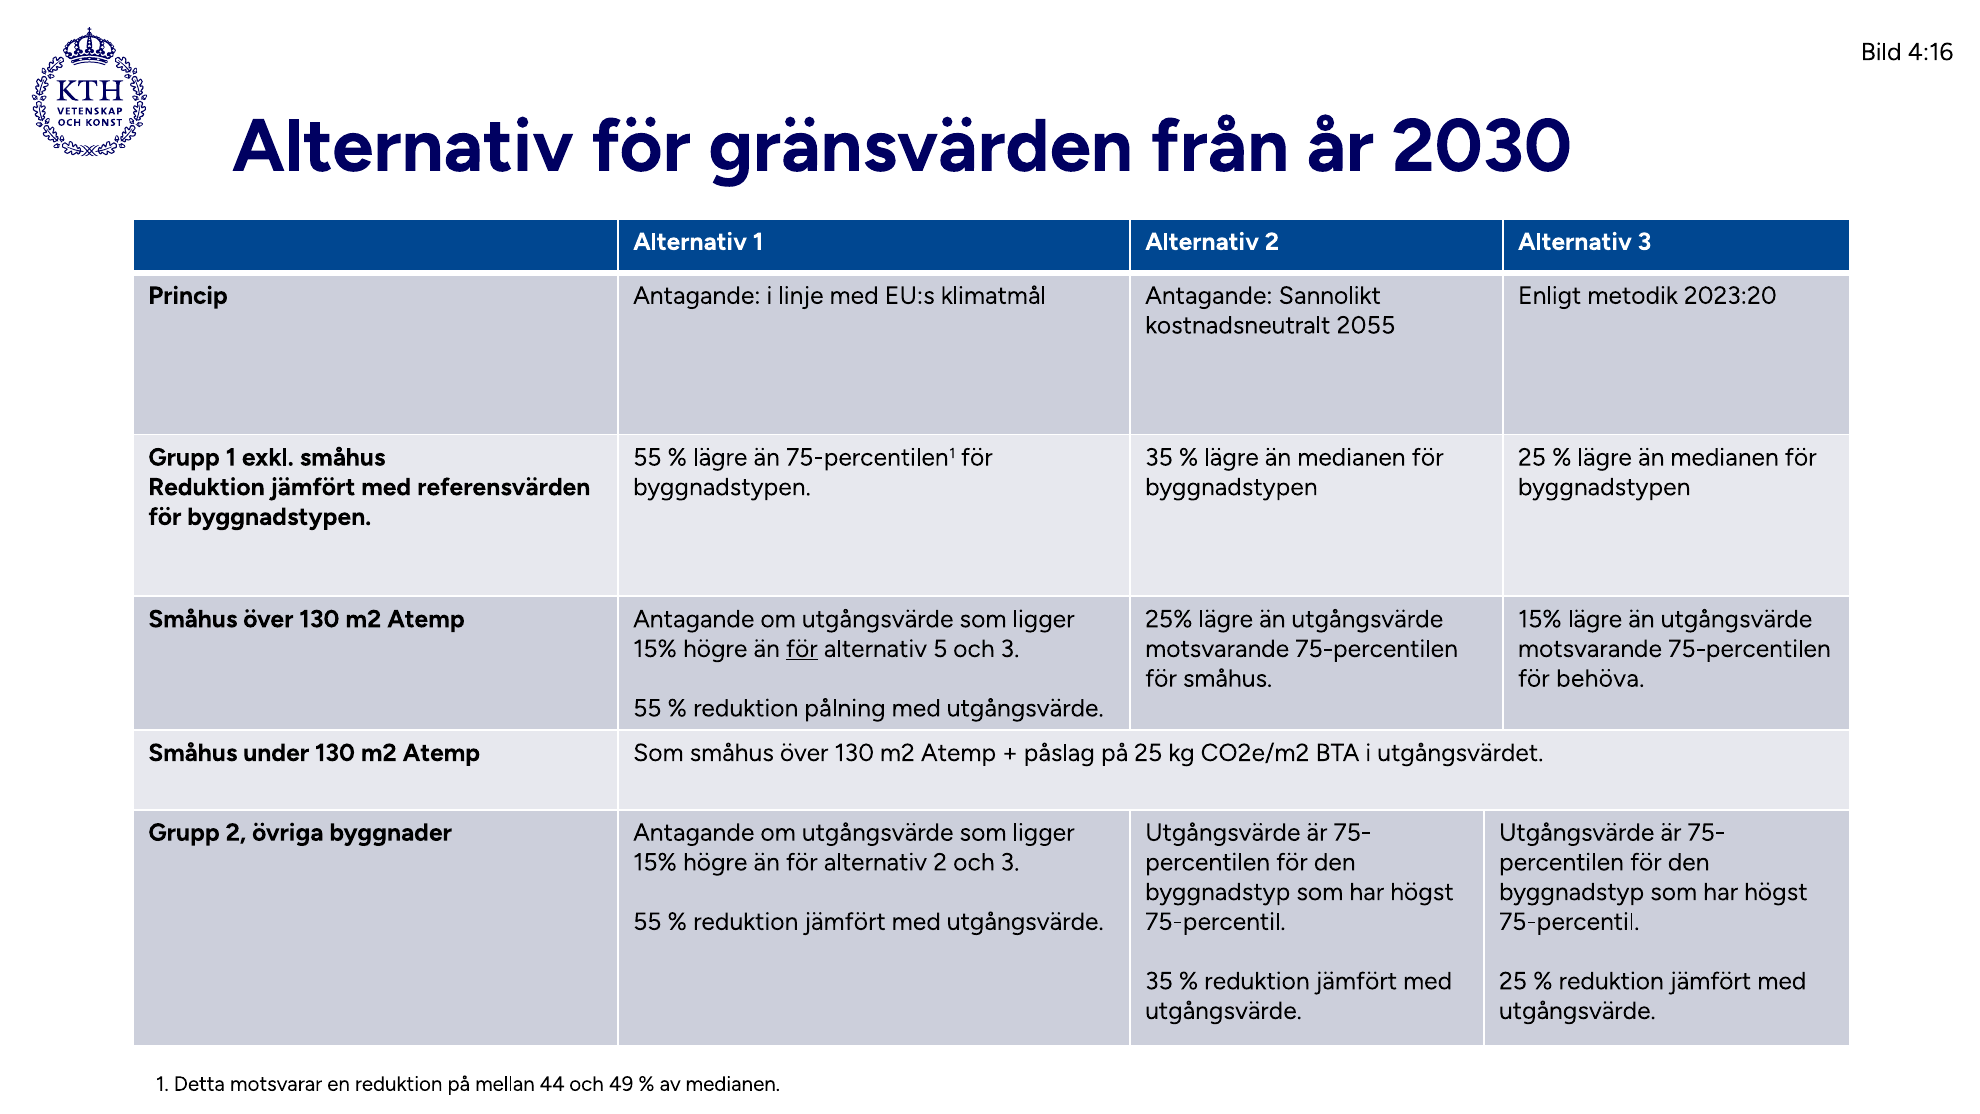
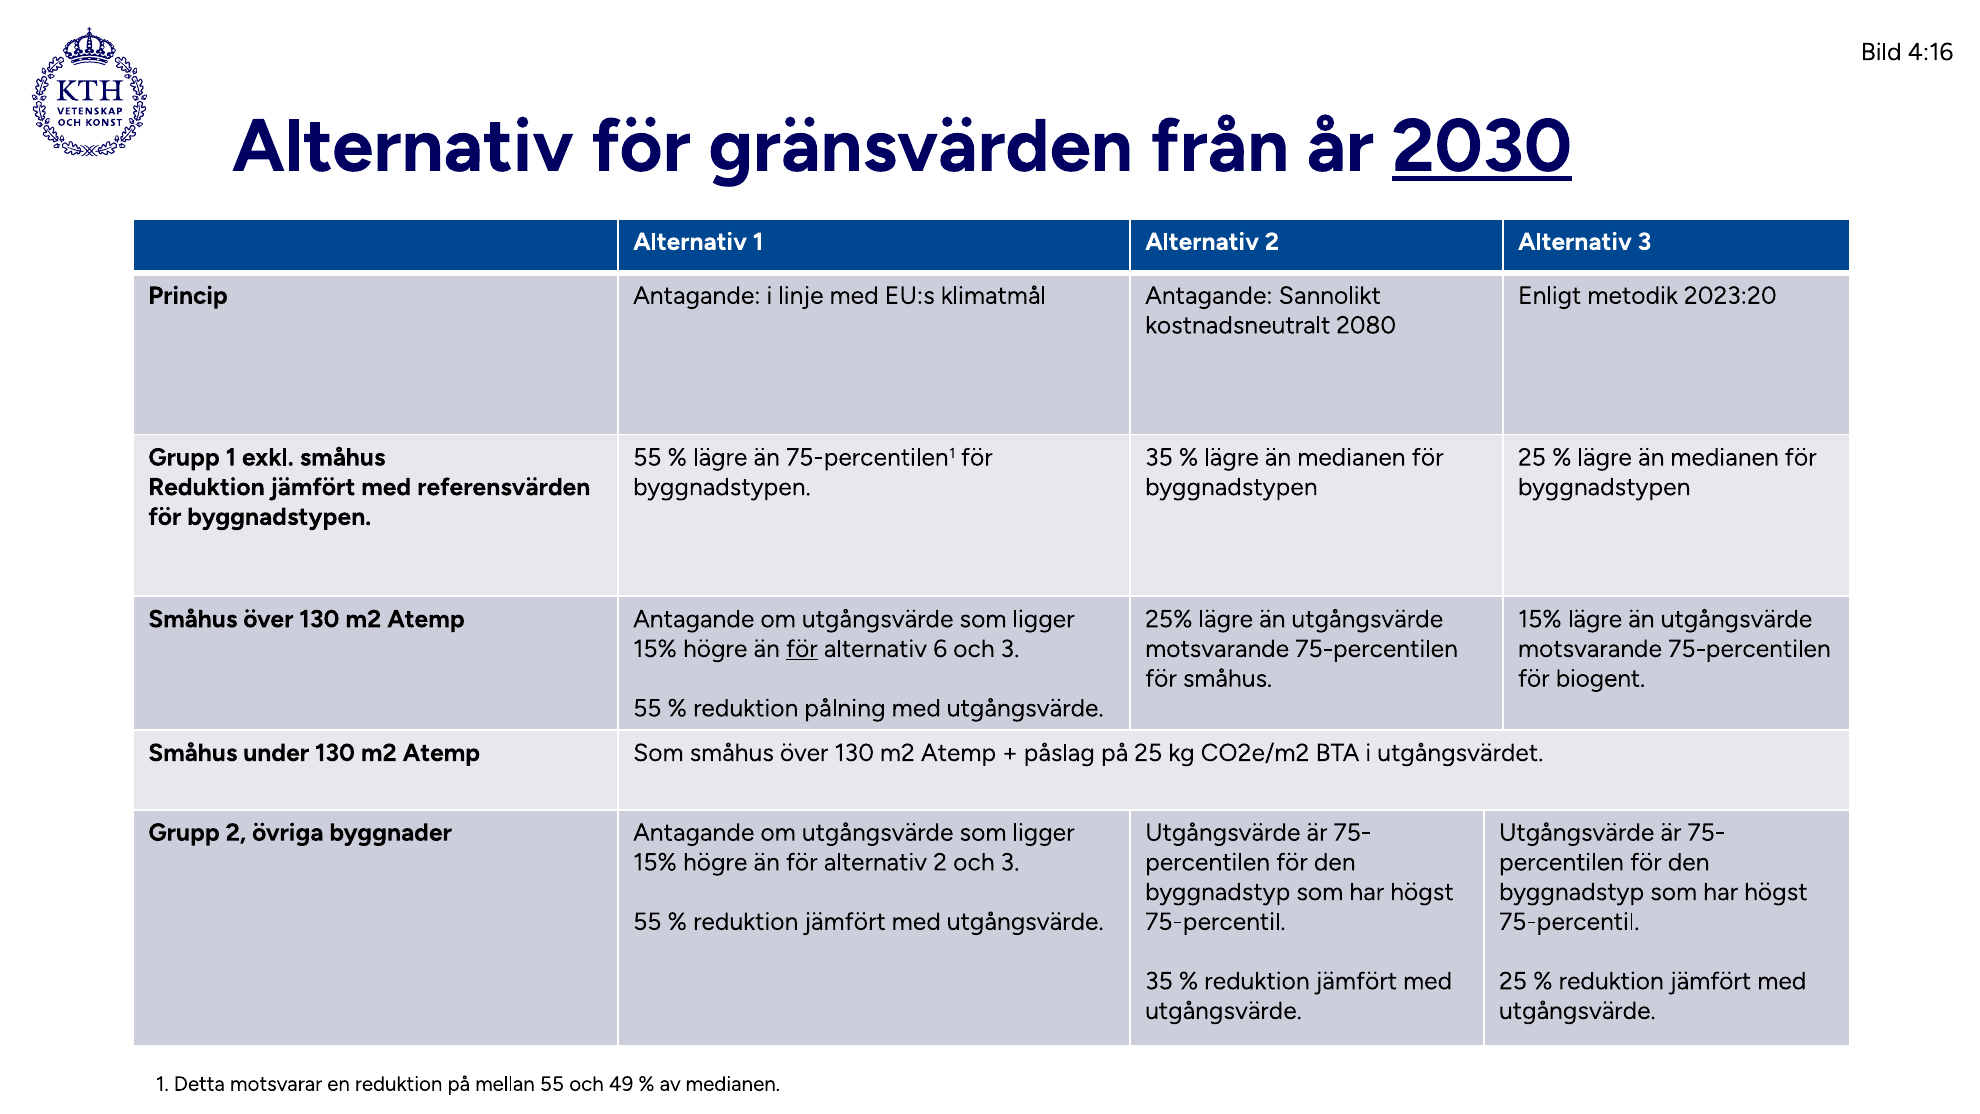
2030 underline: none -> present
2055: 2055 -> 2080
5: 5 -> 6
behöva: behöva -> biogent
mellan 44: 44 -> 55
